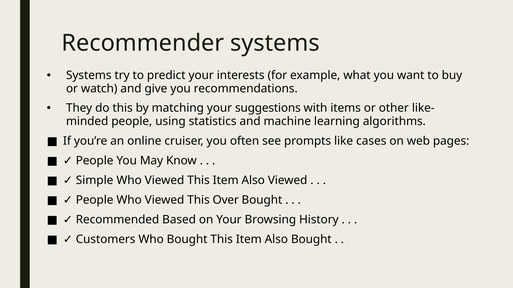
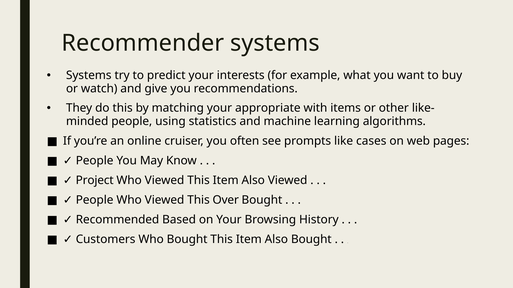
suggestions: suggestions -> appropriate
Simple: Simple -> Project
